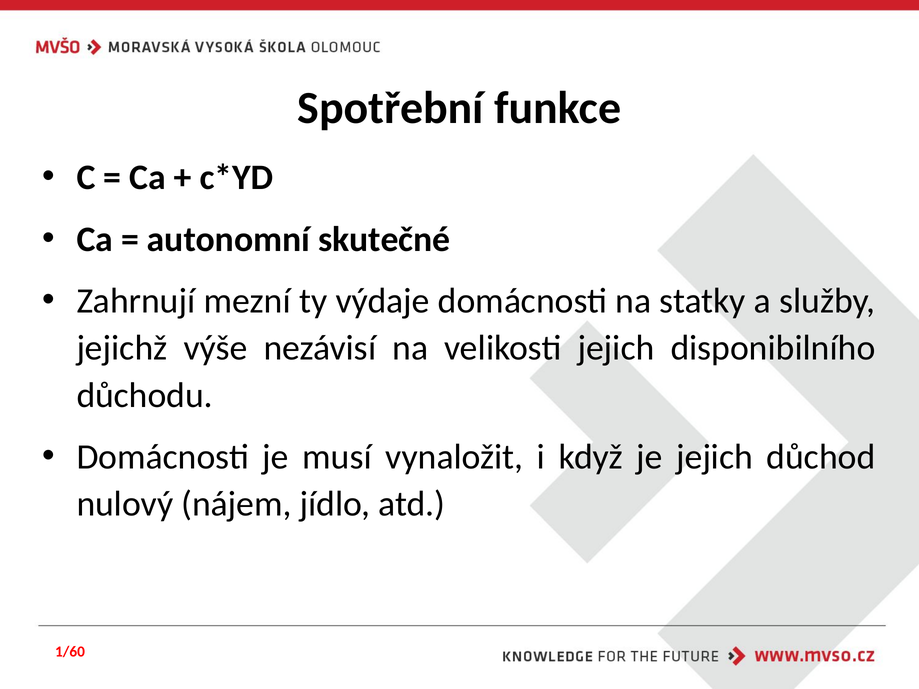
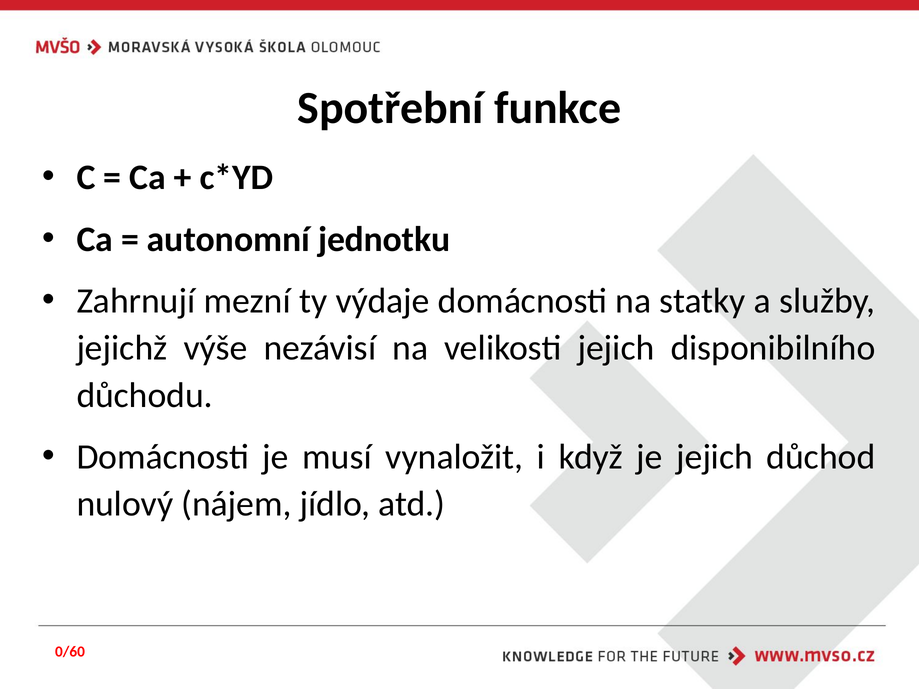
skutečné: skutečné -> jednotku
1/60: 1/60 -> 0/60
